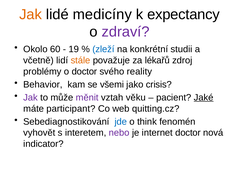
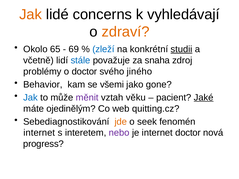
medicíny: medicíny -> concerns
expectancy: expectancy -> vyhledávají
zdraví colour: purple -> orange
60: 60 -> 65
19: 19 -> 69
studii underline: none -> present
stále colour: orange -> blue
lékařů: lékařů -> snaha
reality: reality -> jiného
crisis: crisis -> gone
Jak at (31, 98) colour: purple -> blue
participant: participant -> ojedinělým
jde colour: blue -> orange
think: think -> seek
vyhovět at (39, 133): vyhovět -> internet
indicator: indicator -> progress
